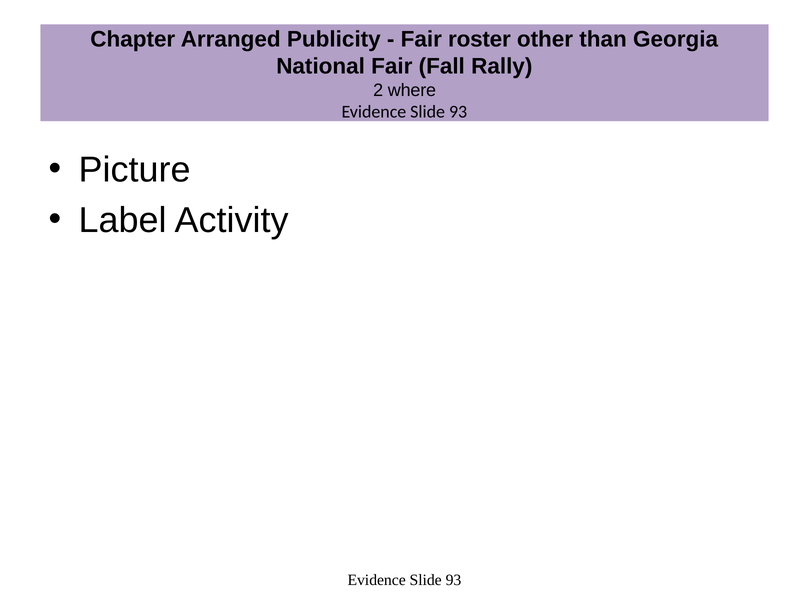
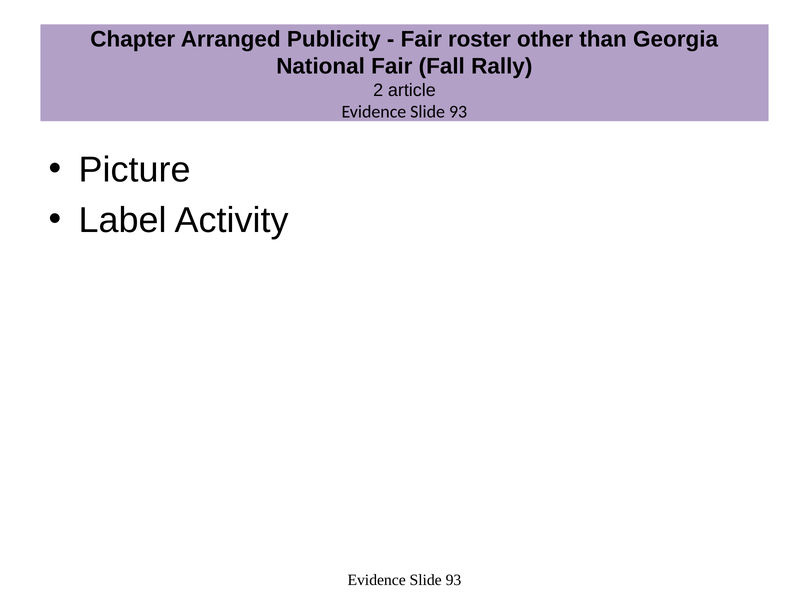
where: where -> article
